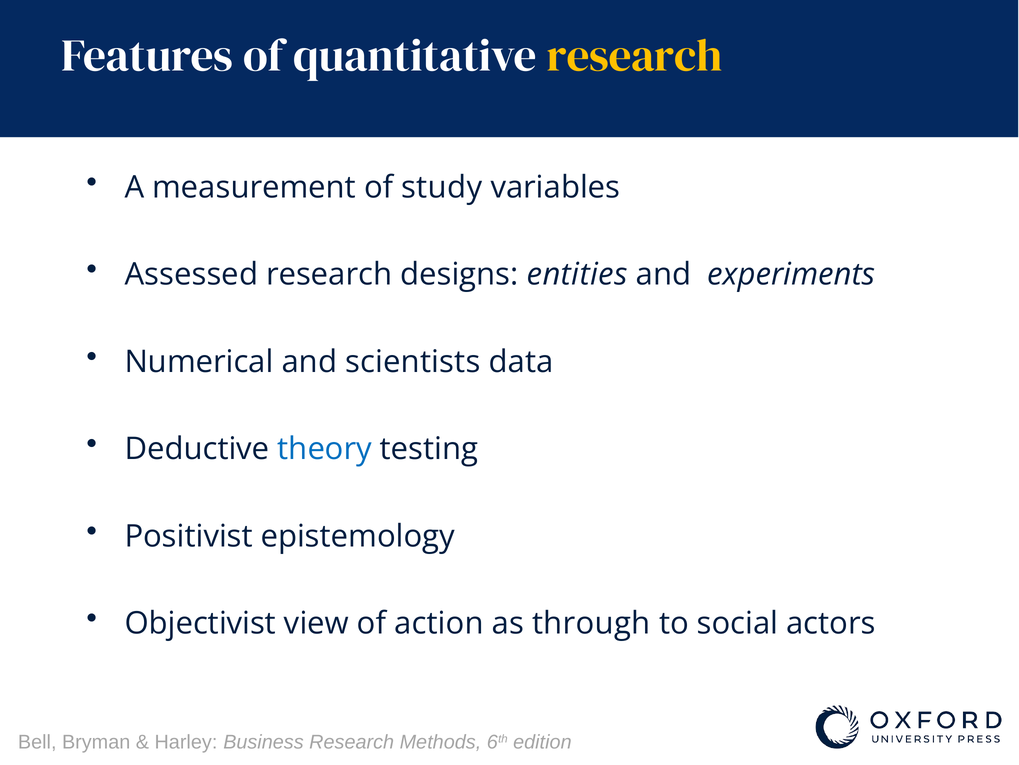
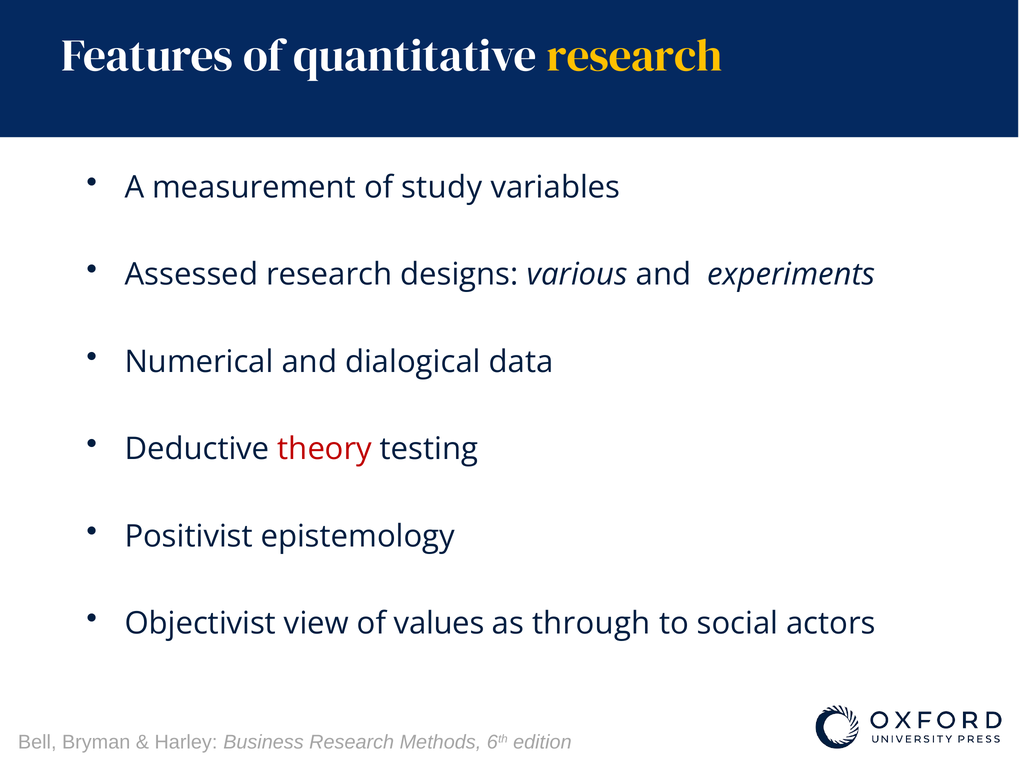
entities: entities -> various
scientists: scientists -> dialogical
theory colour: blue -> red
action: action -> values
